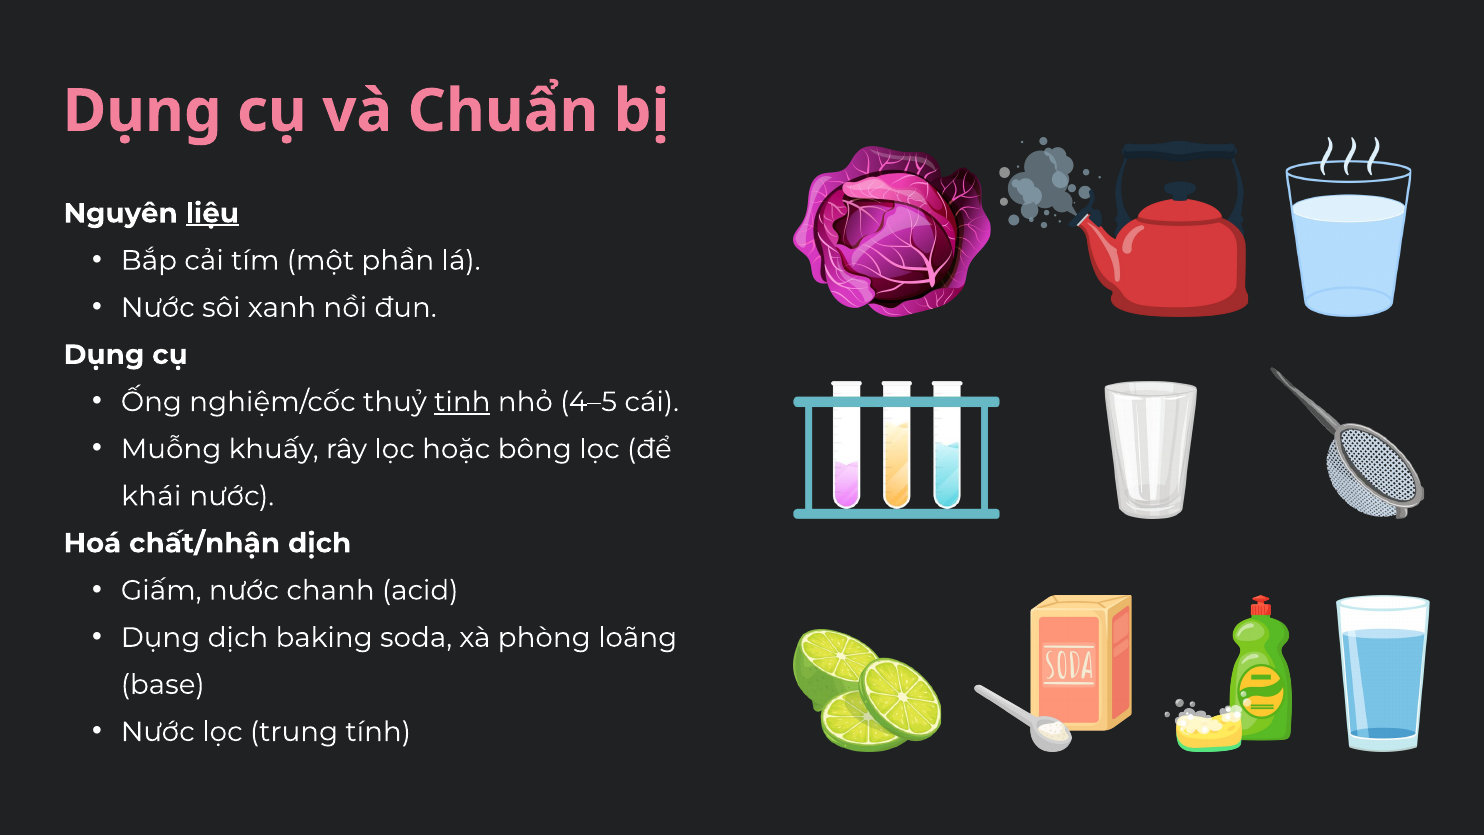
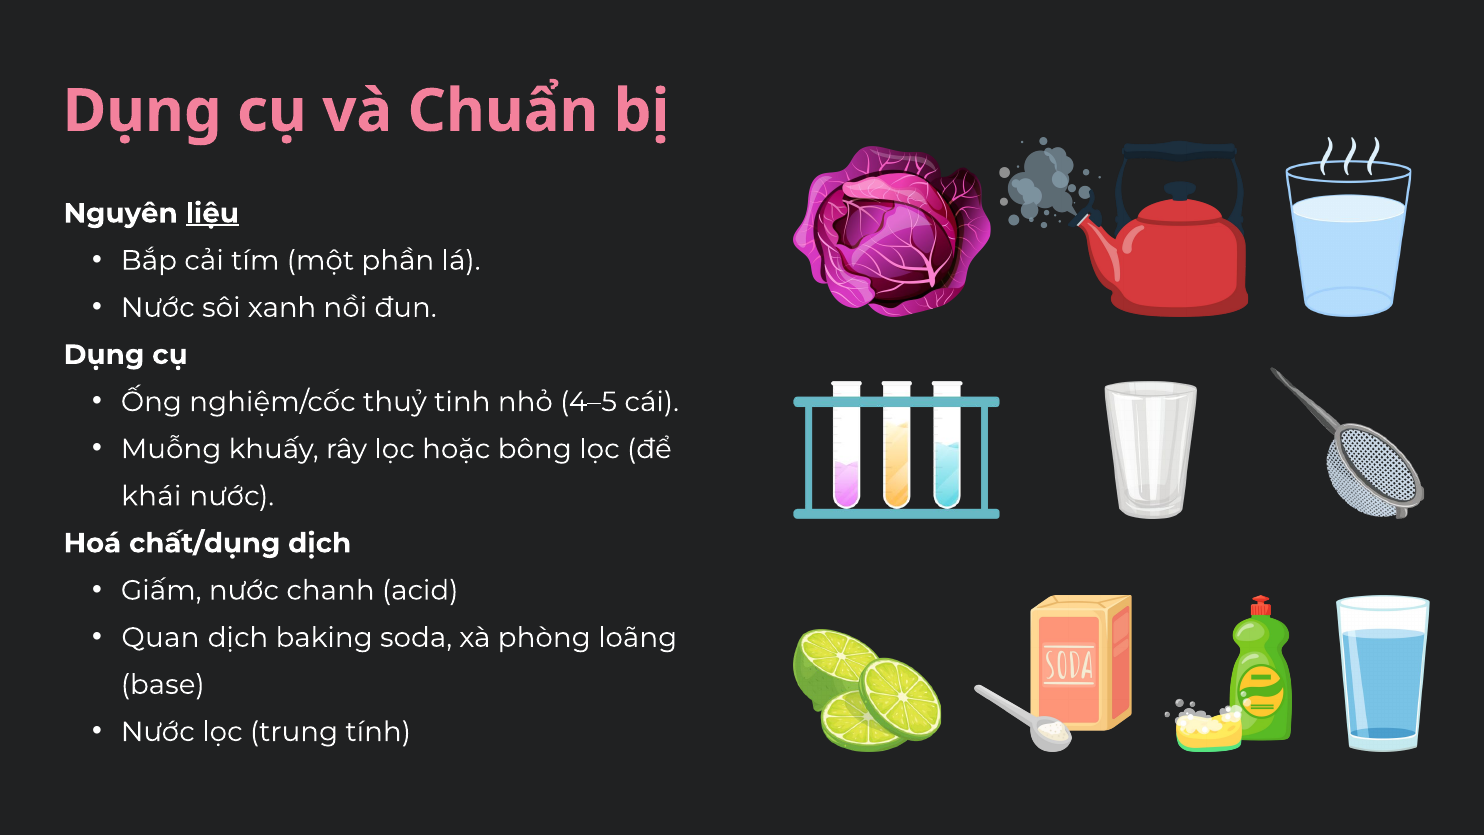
tinh underline: present -> none
chất/nhận: chất/nhận -> chất/dụng
Dụng at (161, 637): Dụng -> Quan
